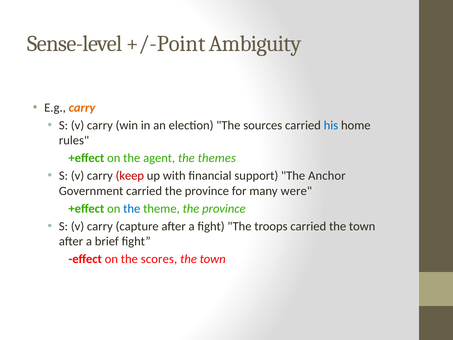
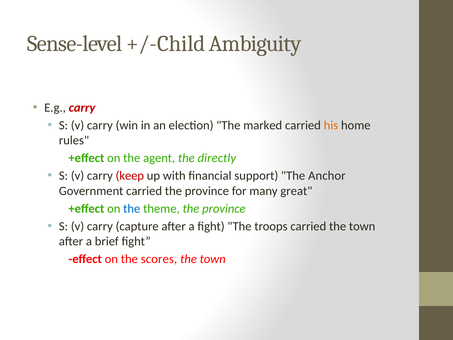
+/-Point: +/-Point -> +/-Child
carry at (82, 108) colour: orange -> red
sources: sources -> marked
his colour: blue -> orange
themes: themes -> directly
were: were -> great
